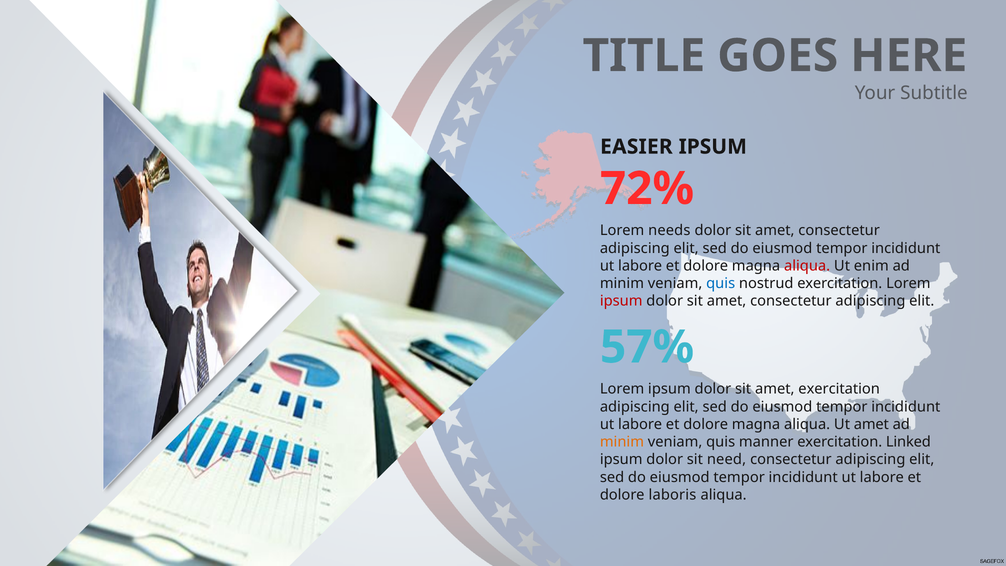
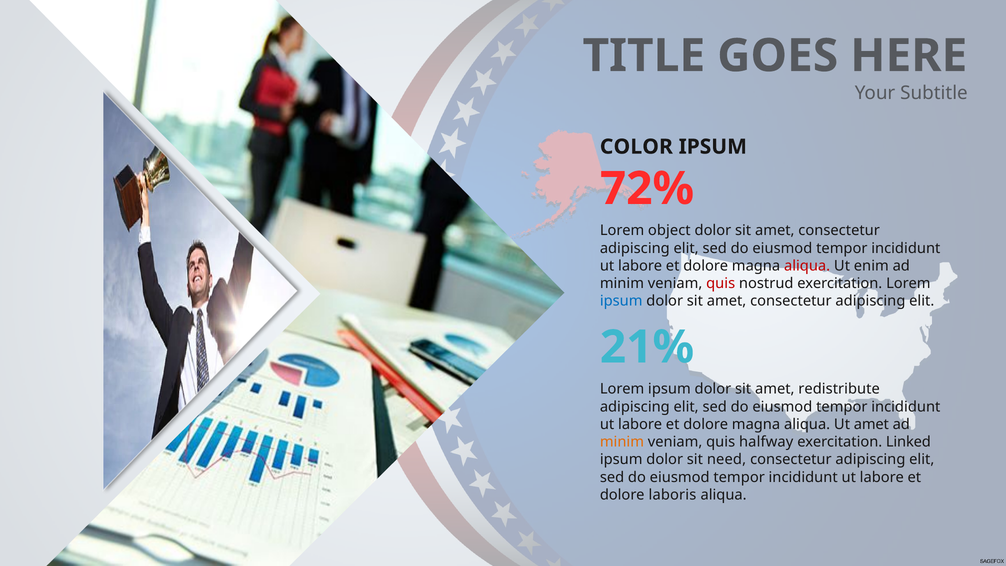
EASIER: EASIER -> COLOR
needs: needs -> object
quis at (721, 283) colour: blue -> red
ipsum at (621, 301) colour: red -> blue
57%: 57% -> 21%
amet exercitation: exercitation -> redistribute
manner: manner -> halfway
